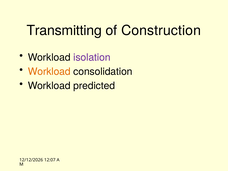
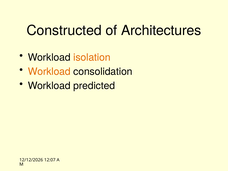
Transmitting: Transmitting -> Constructed
Construction: Construction -> Architectures
isolation colour: purple -> orange
